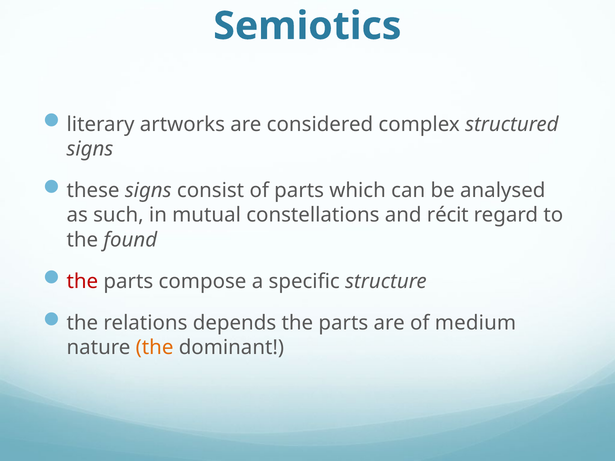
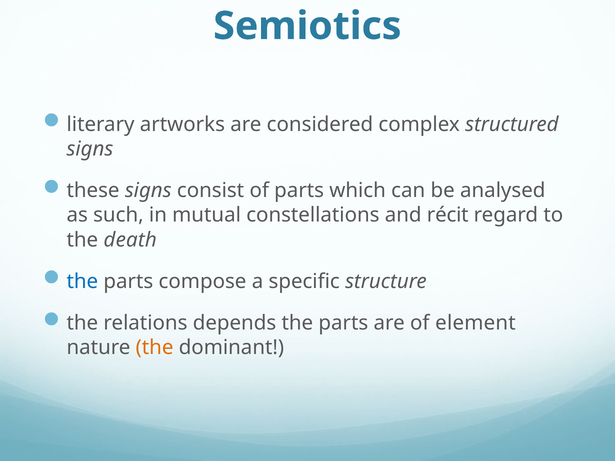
found: found -> death
the at (82, 282) colour: red -> blue
medium: medium -> element
